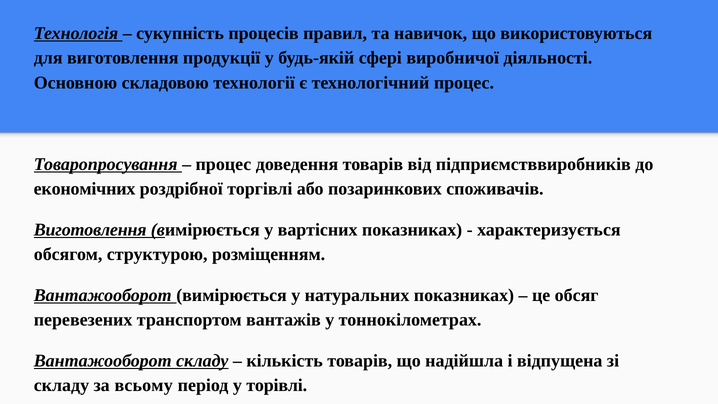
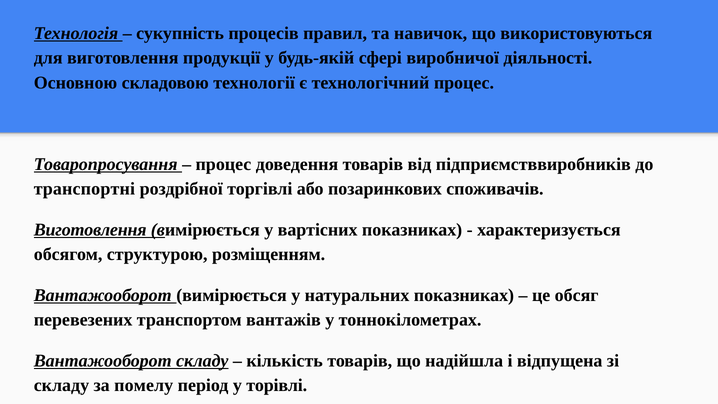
економічних: економічних -> транспортні
всьому: всьому -> помелу
